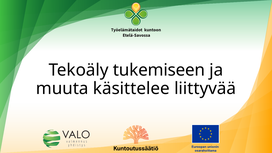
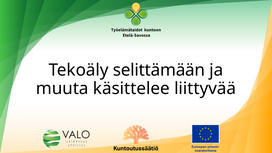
tukemiseen: tukemiseen -> selittämään
